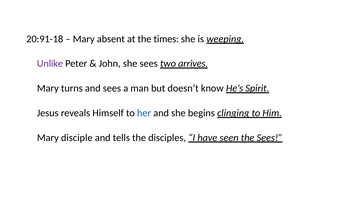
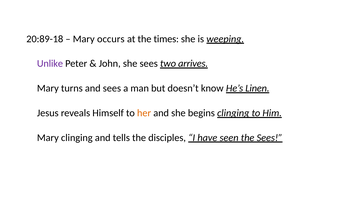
20:91-18: 20:91-18 -> 20:89-18
absent: absent -> occurs
Spirit: Spirit -> Linen
her colour: blue -> orange
Mary disciple: disciple -> clinging
